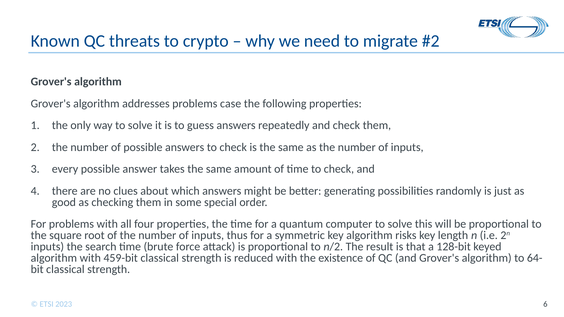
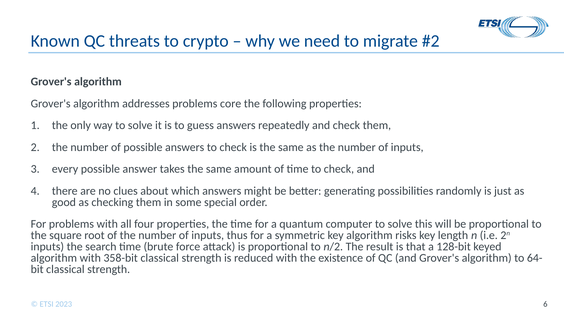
case: case -> core
459-bit: 459-bit -> 358-bit
